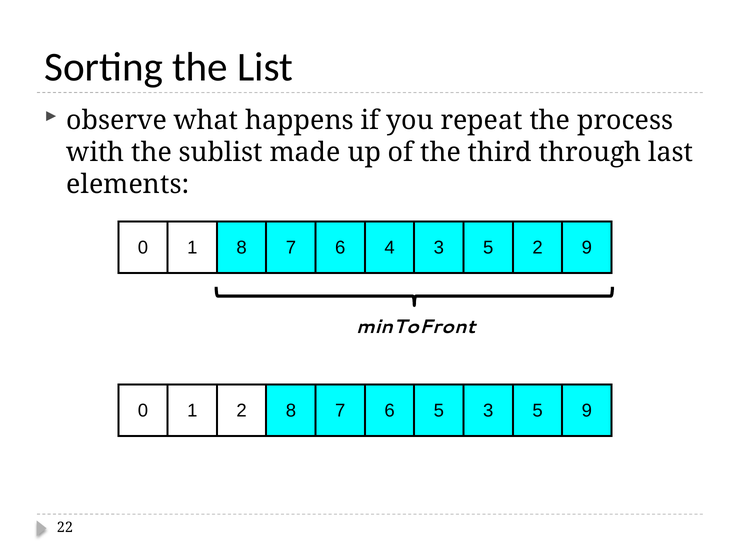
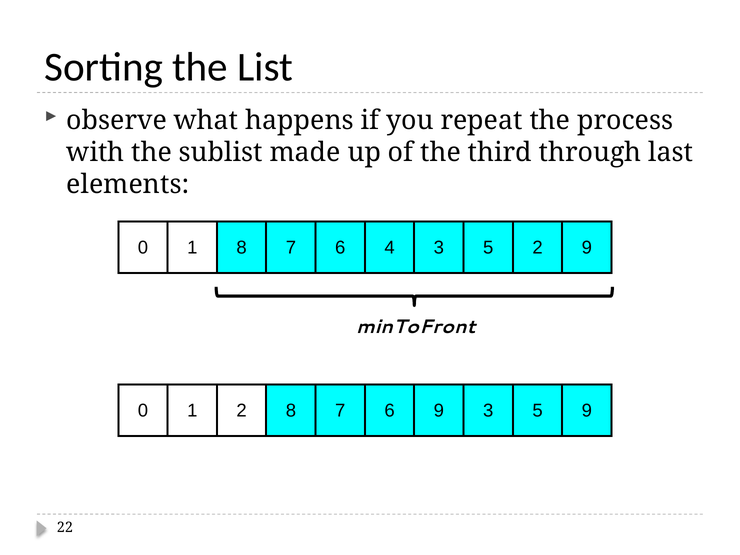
6 5: 5 -> 9
